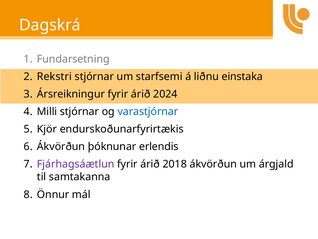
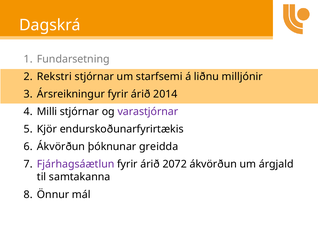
einstaka: einstaka -> milljónir
2024: 2024 -> 2014
varastjórnar colour: blue -> purple
erlendis: erlendis -> greidda
2018: 2018 -> 2072
